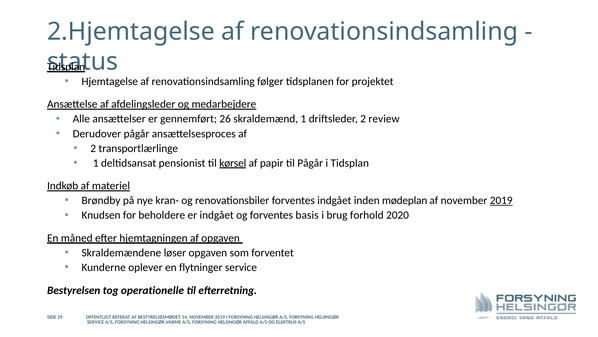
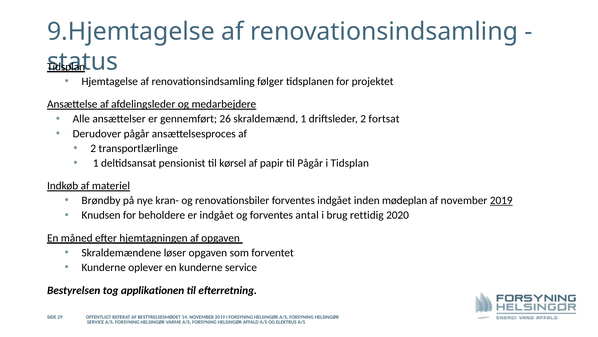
2.Hjemtagelse: 2.Hjemtagelse -> 9.Hjemtagelse
review: review -> fortsat
kørsel underline: present -> none
basis: basis -> antal
forhold: forhold -> rettidig
en flytninger: flytninger -> kunderne
operationelle: operationelle -> applikationen
